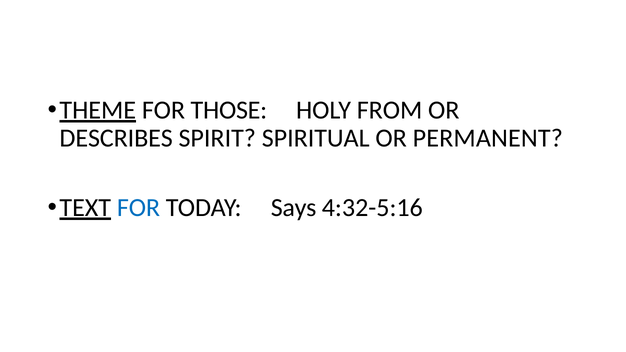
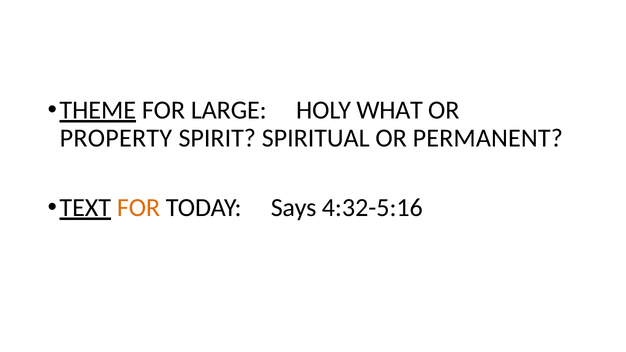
THOSE: THOSE -> LARGE
FROM: FROM -> WHAT
DESCRIBES: DESCRIBES -> PROPERTY
FOR at (138, 207) colour: blue -> orange
